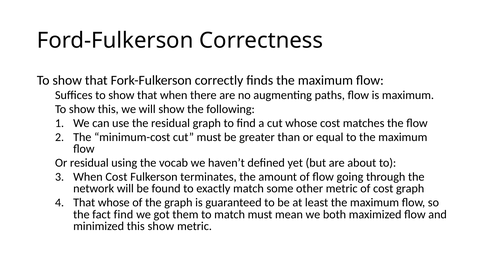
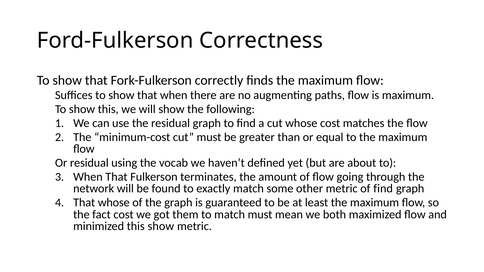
When Cost: Cost -> That
of cost: cost -> find
fact find: find -> cost
